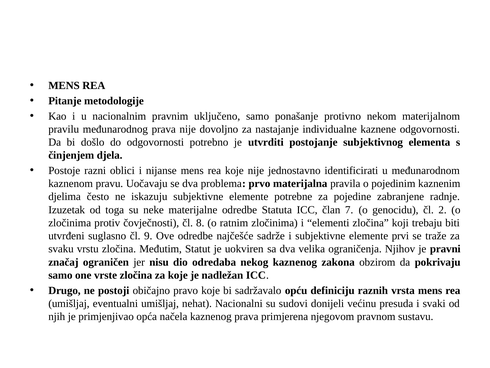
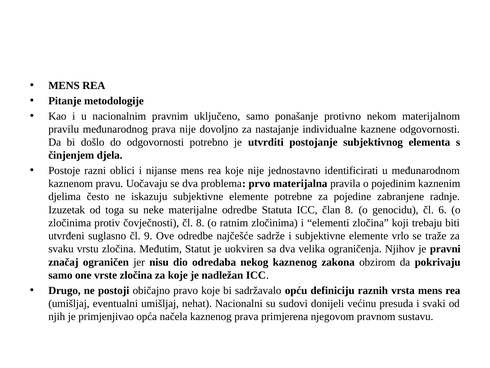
član 7: 7 -> 8
2: 2 -> 6
prvi: prvi -> vrlo
